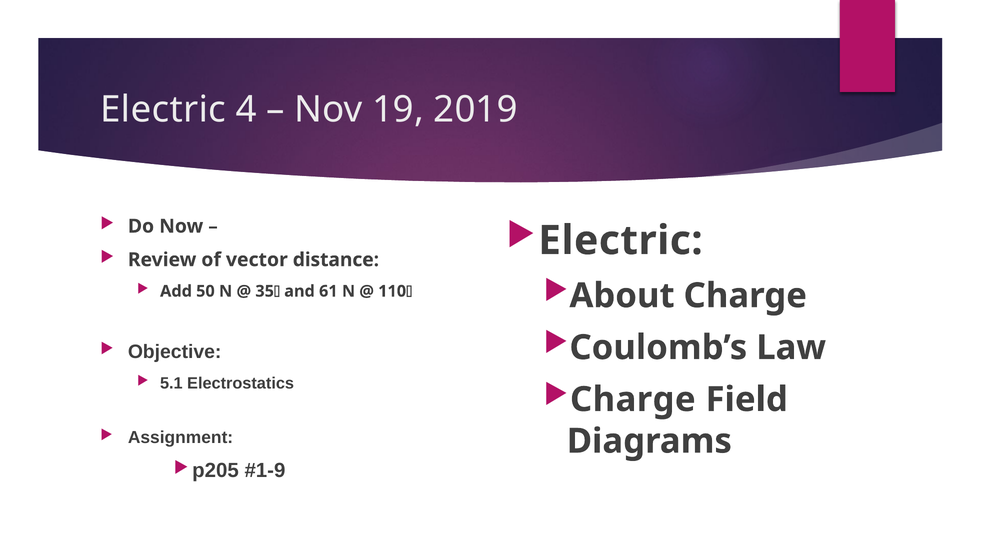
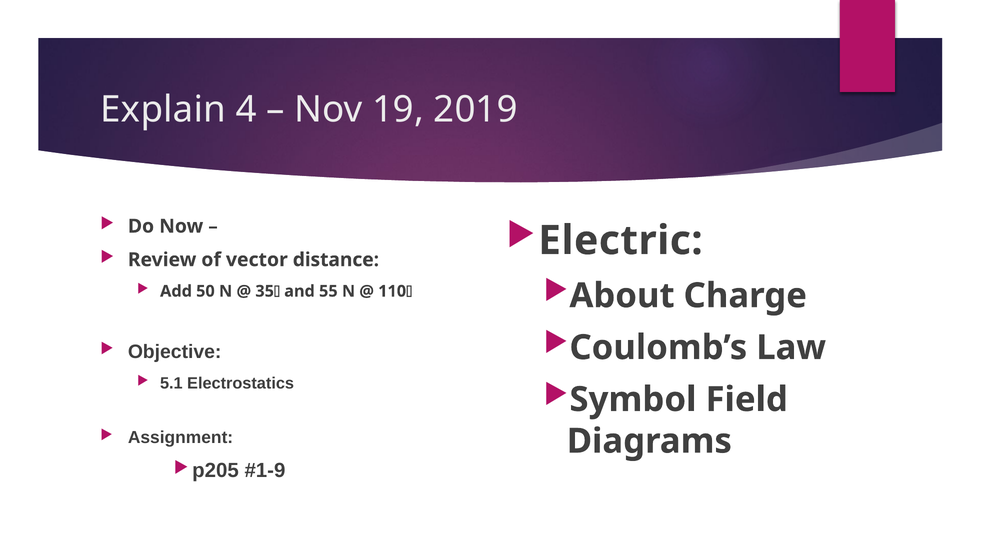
Electric at (163, 109): Electric -> Explain
61: 61 -> 55
Charge at (633, 399): Charge -> Symbol
